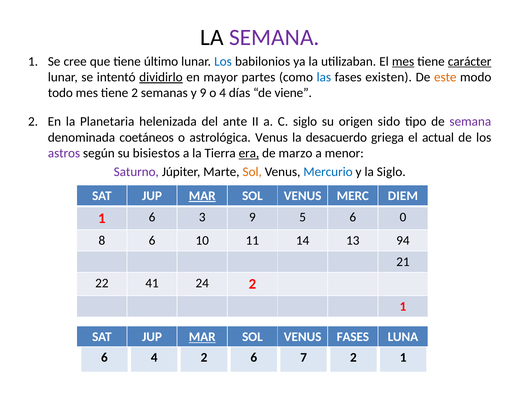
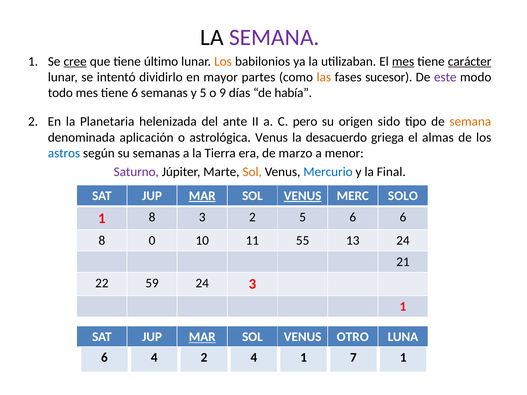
cree underline: none -> present
Los at (223, 61) colour: blue -> orange
dividirlo underline: present -> none
las colour: blue -> orange
existen: existen -> sucesor
este colour: orange -> purple
tiene 2: 2 -> 6
y 9: 9 -> 5
o 4: 4 -> 9
viene: viene -> había
C siglo: siglo -> pero
semana at (470, 122) colour: purple -> orange
coetáneos: coetáneos -> aplicación
actual: actual -> almas
astros colour: purple -> blue
su bisiestos: bisiestos -> semanas
era underline: present -> none
la Siglo: Siglo -> Final
VENUS at (303, 196) underline: none -> present
DIEM: DIEM -> SOLO
1 6: 6 -> 8
3 9: 9 -> 2
6 0: 0 -> 6
8 6: 6 -> 0
14: 14 -> 55
13 94: 94 -> 24
41: 41 -> 59
24 2: 2 -> 3
VENUS FASES: FASES -> OTRO
6 6: 6 -> 4
4 7: 7 -> 1
2 2: 2 -> 7
